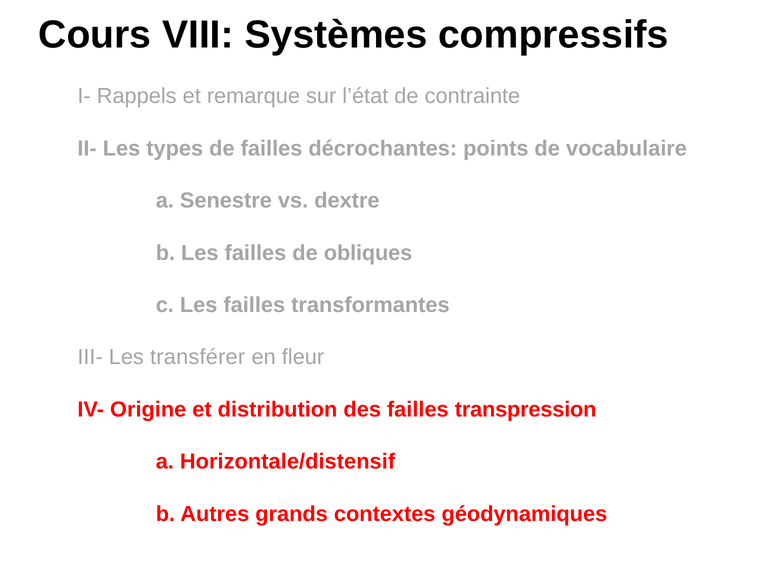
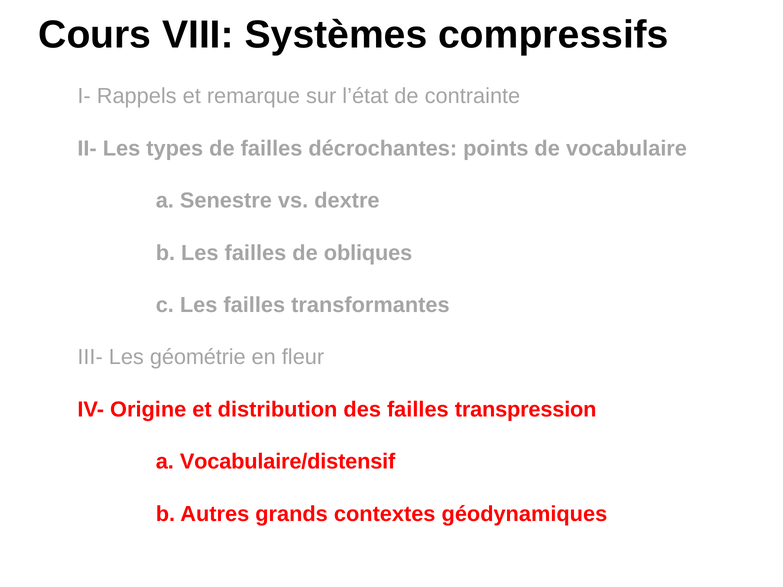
transférer: transférer -> géométrie
Horizontale/distensif: Horizontale/distensif -> Vocabulaire/distensif
